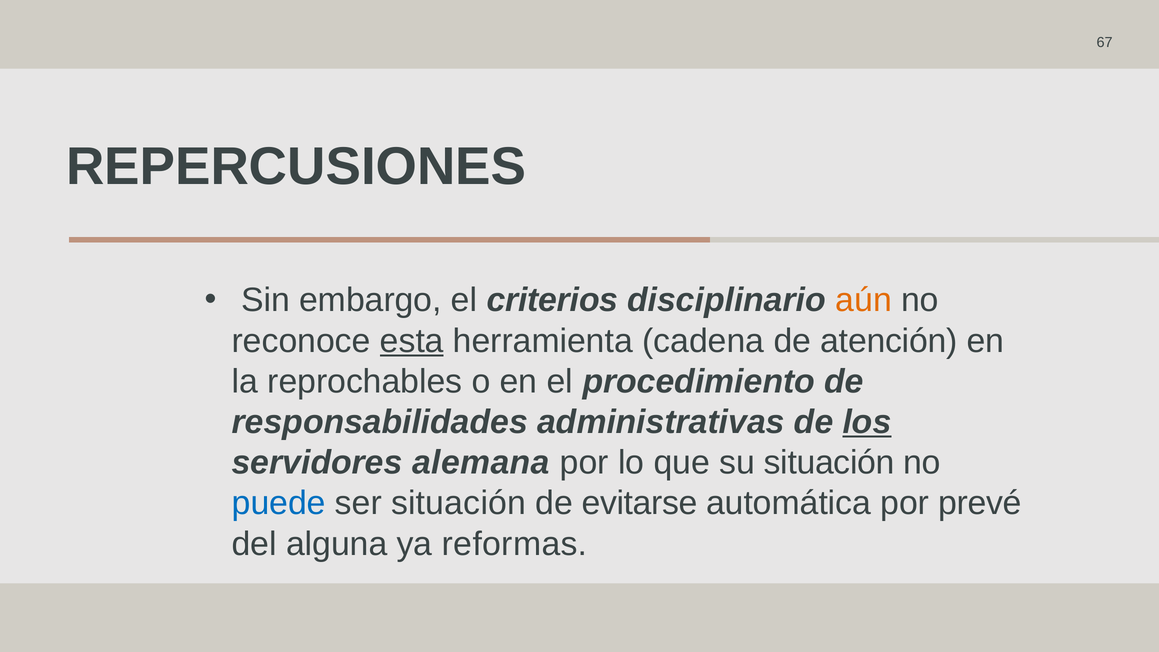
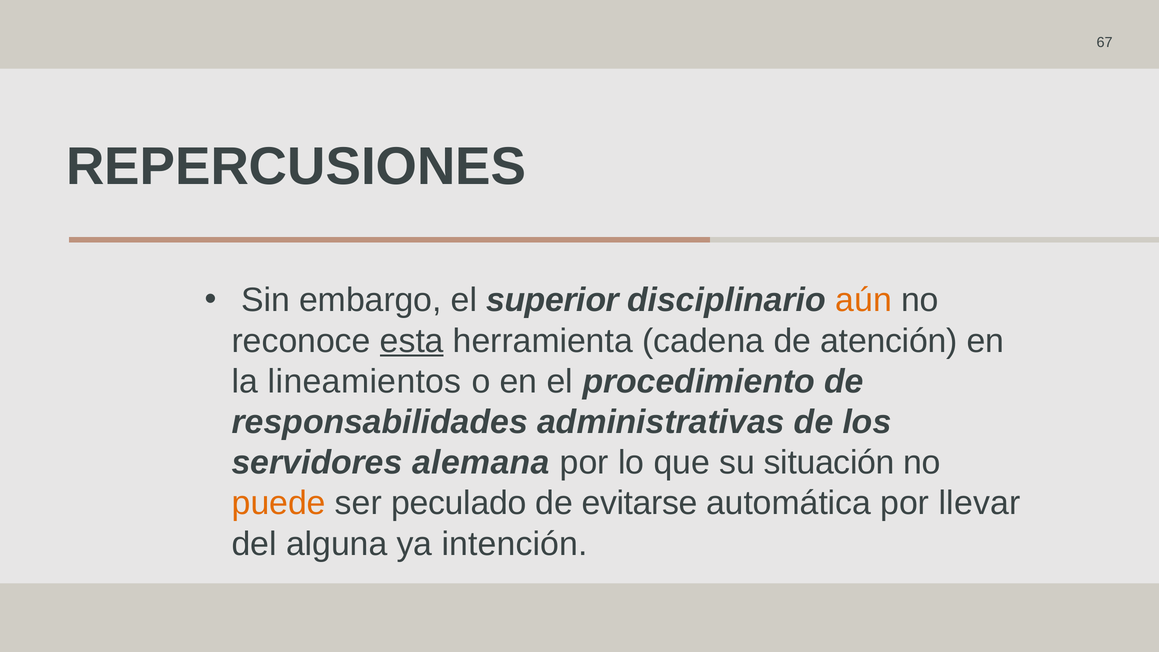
criterios: criterios -> superior
reprochables: reprochables -> lineamientos
los underline: present -> none
puede colour: blue -> orange
ser situación: situación -> peculado
prevé: prevé -> llevar
reformas: reformas -> intención
